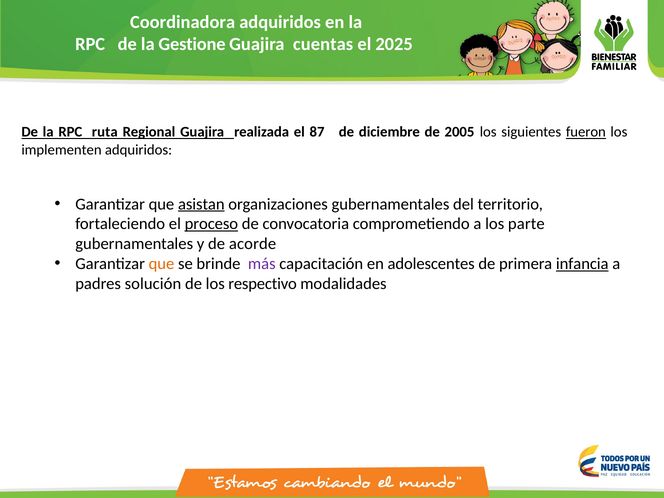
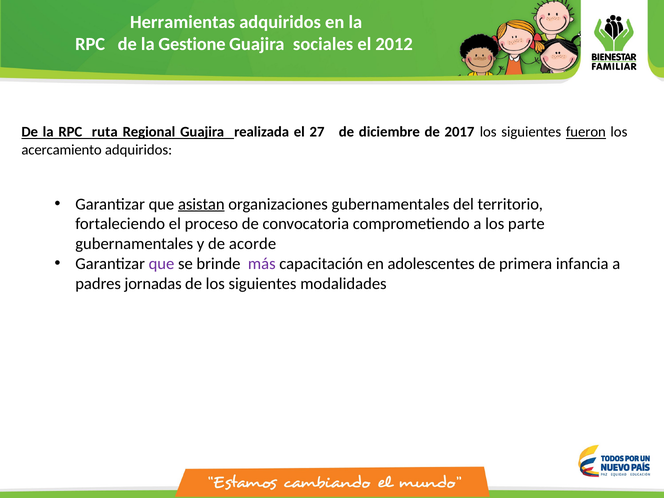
Coordinadora: Coordinadora -> Herramientas
cuentas: cuentas -> sociales
2025: 2025 -> 2012
87: 87 -> 27
2005: 2005 -> 2017
implementen: implementen -> acercamiento
proceso underline: present -> none
que at (161, 264) colour: orange -> purple
infancia underline: present -> none
solución: solución -> jornadas
de los respectivo: respectivo -> siguientes
